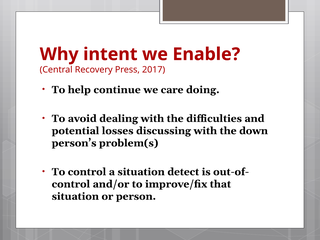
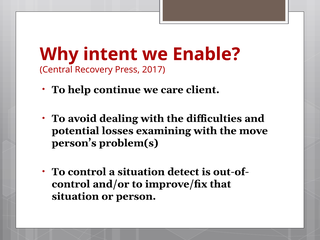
doing: doing -> client
discussing: discussing -> examining
down: down -> move
